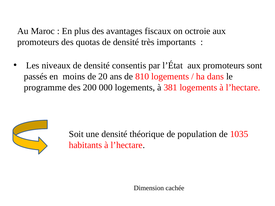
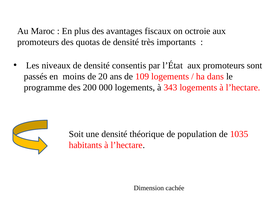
810: 810 -> 109
381: 381 -> 343
